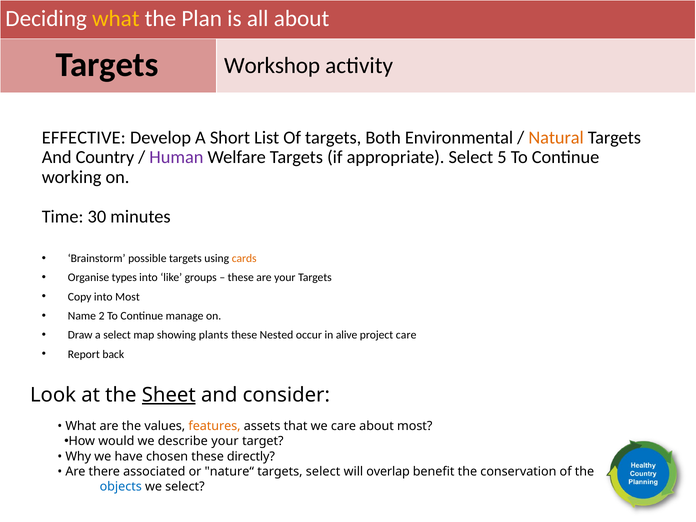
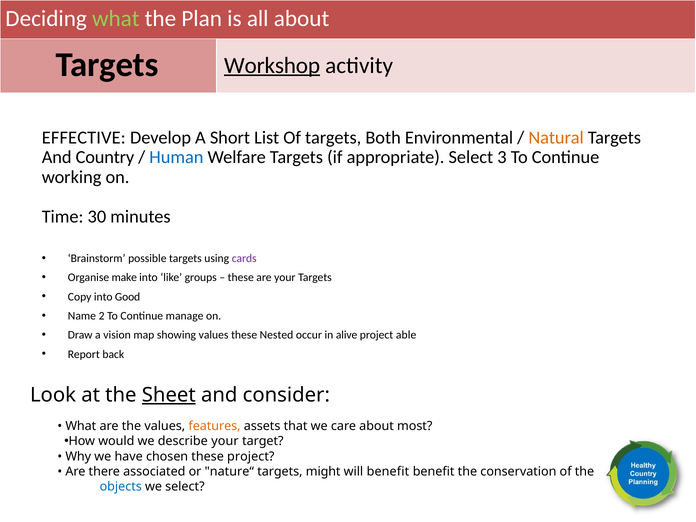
what at (116, 19) colour: yellow -> light green
Workshop underline: none -> present
Human colour: purple -> blue
5: 5 -> 3
cards colour: orange -> purple
types: types -> make
into Most: Most -> Good
a select: select -> vision
showing plants: plants -> values
project care: care -> able
these directly: directly -> project
targets select: select -> might
will overlap: overlap -> benefit
